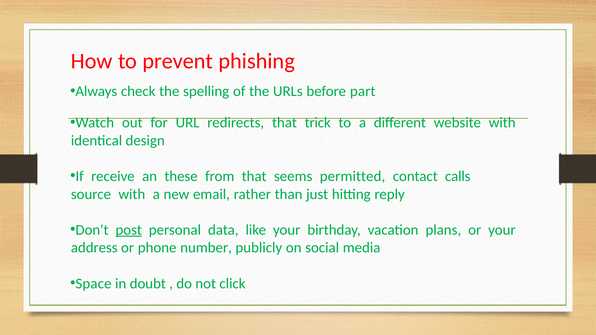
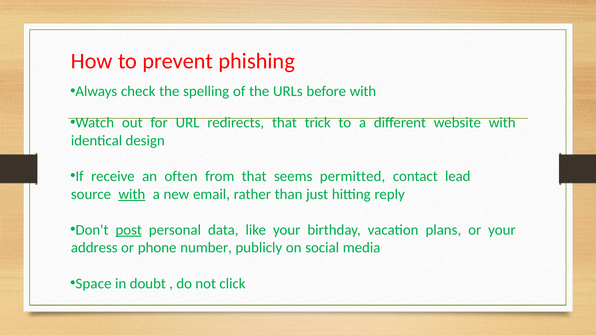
before part: part -> with
these: these -> often
calls: calls -> lead
with at (132, 194) underline: none -> present
